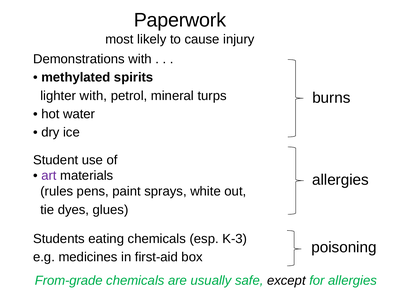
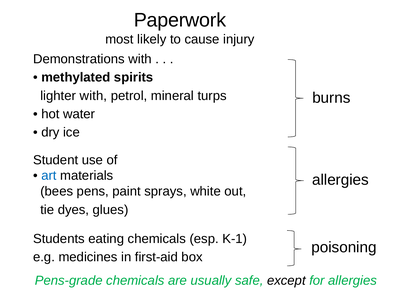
art colour: purple -> blue
rules: rules -> bees
K-3: K-3 -> K-1
From-grade: From-grade -> Pens-grade
